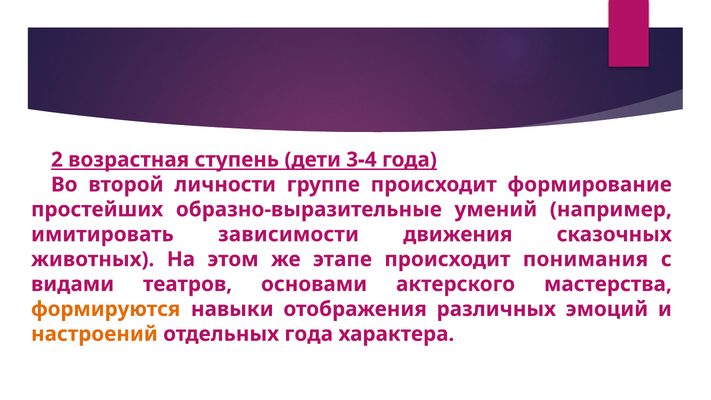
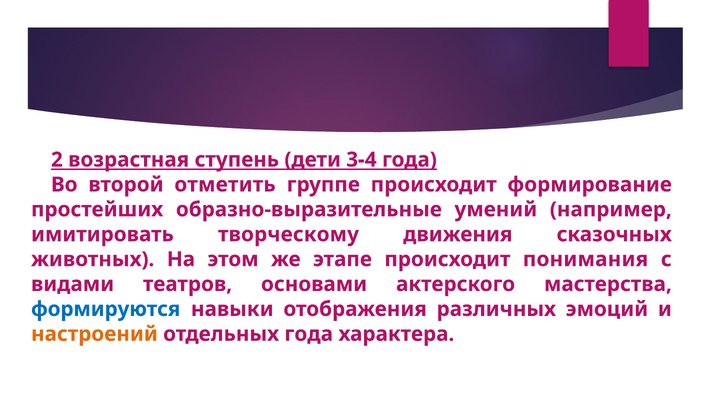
личности: личности -> отметить
зависимости: зависимости -> творческому
формируются colour: orange -> blue
